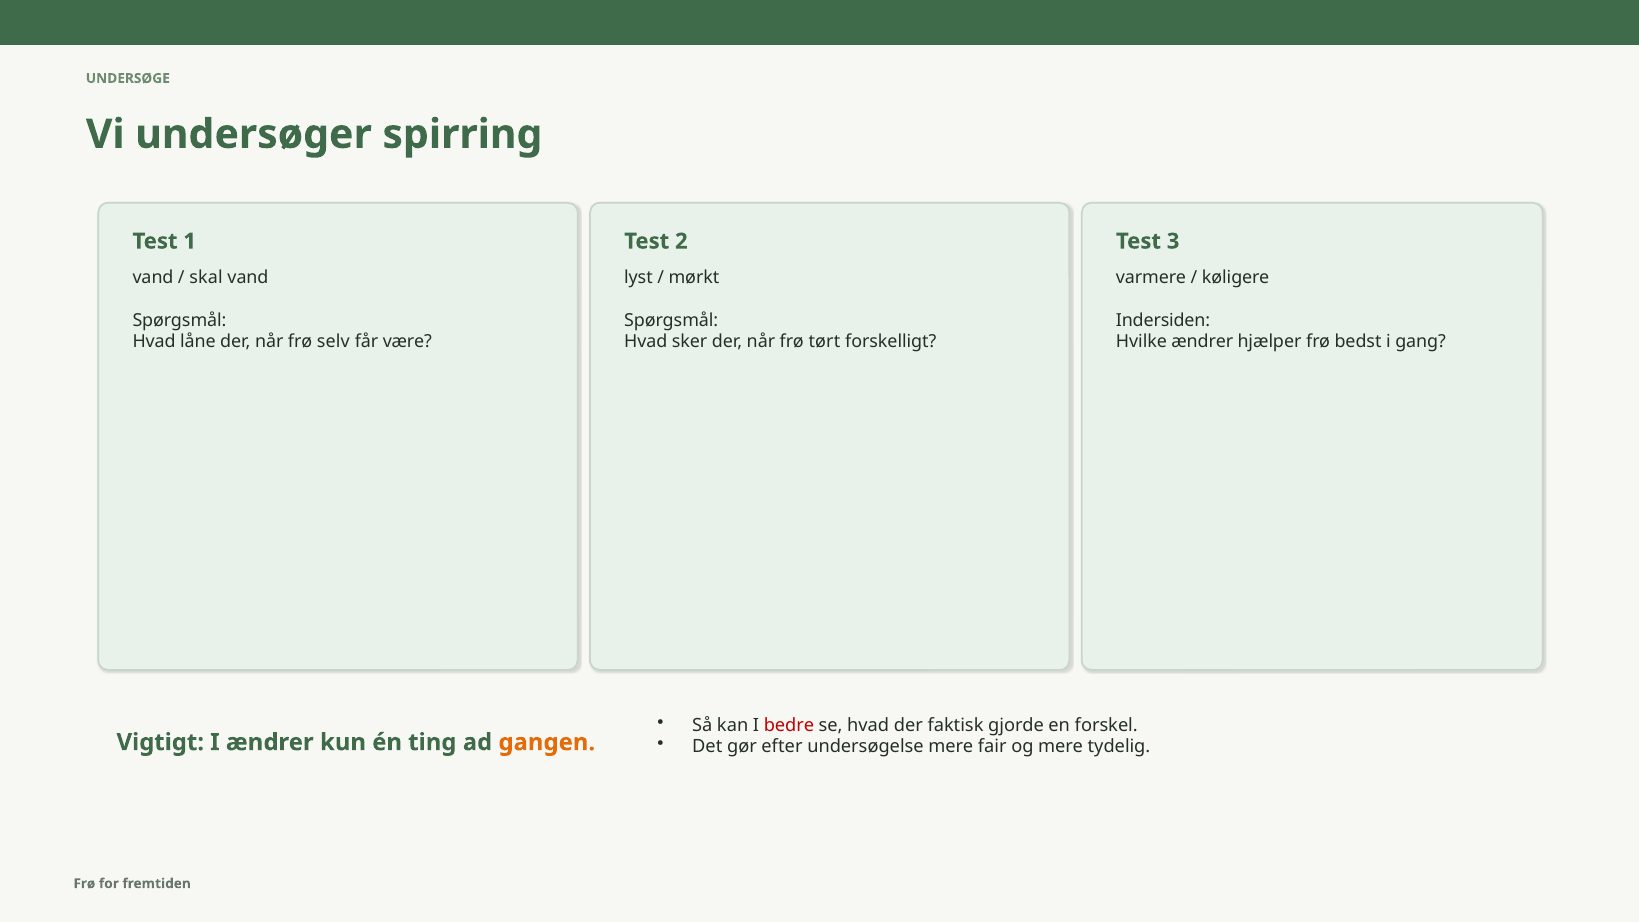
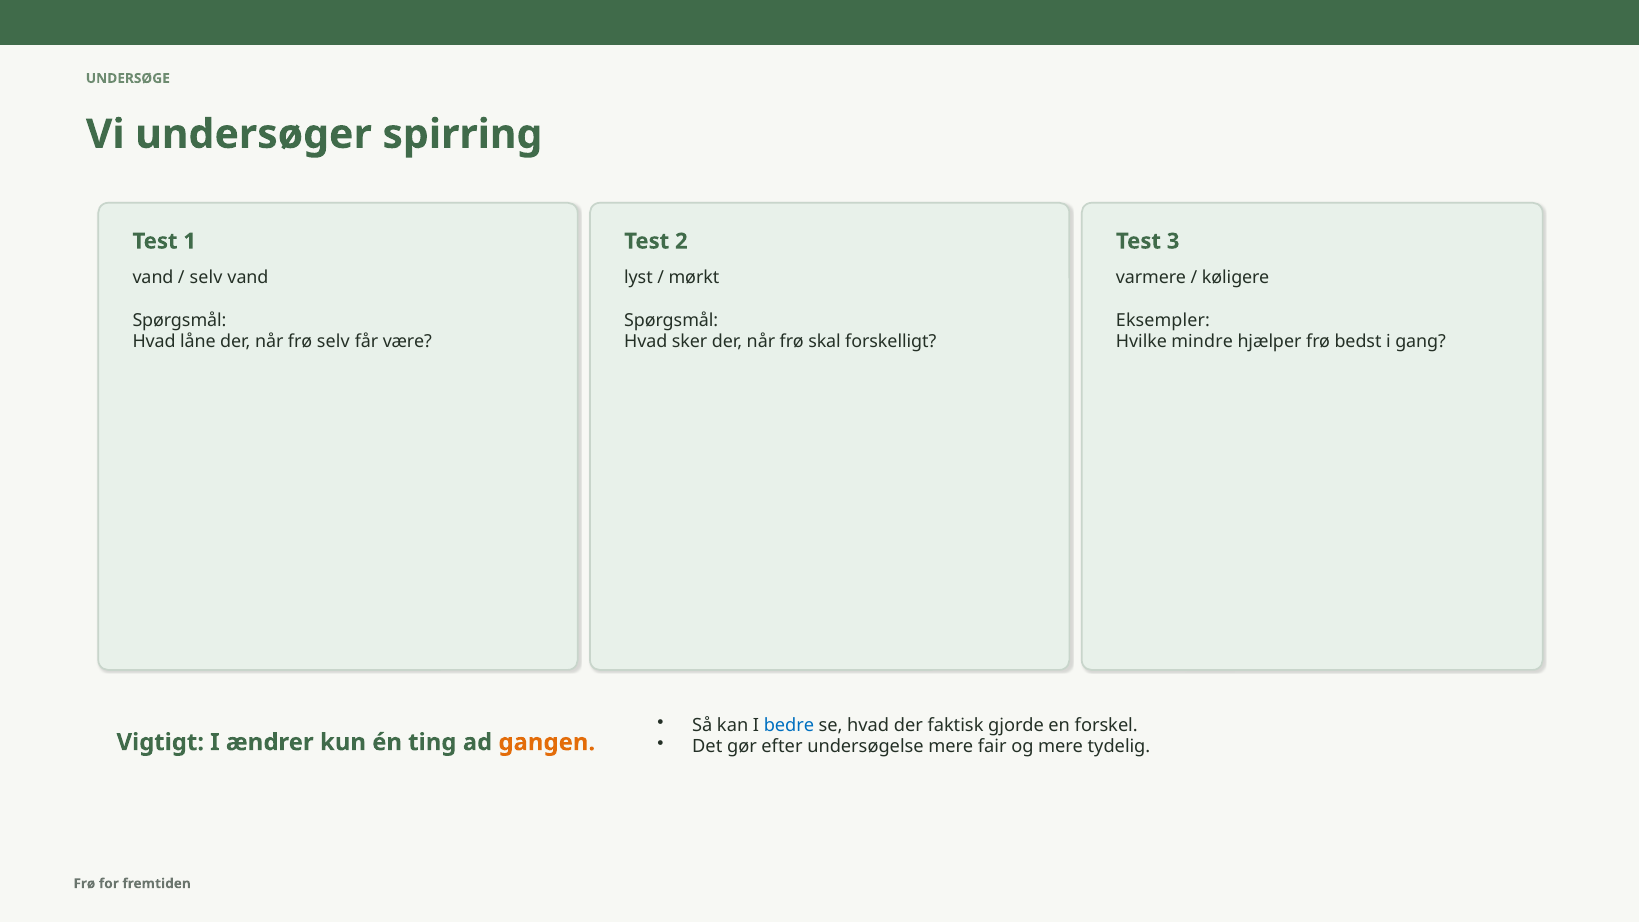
skal at (206, 277): skal -> selv
Indersiden: Indersiden -> Eksempler
tørt: tørt -> skal
Hvilke ændrer: ændrer -> mindre
bedre colour: red -> blue
